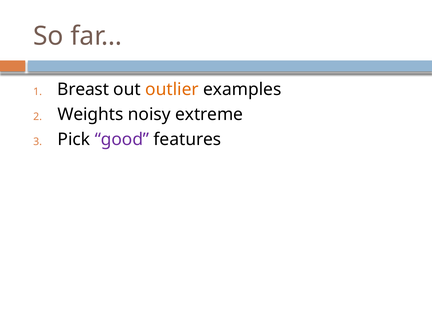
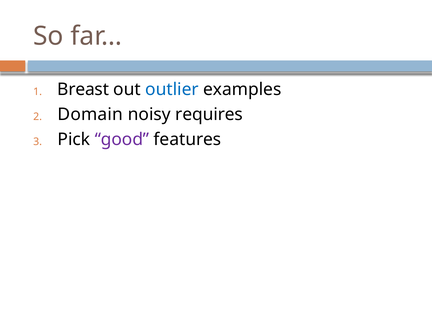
outlier colour: orange -> blue
Weights: Weights -> Domain
extreme: extreme -> requires
